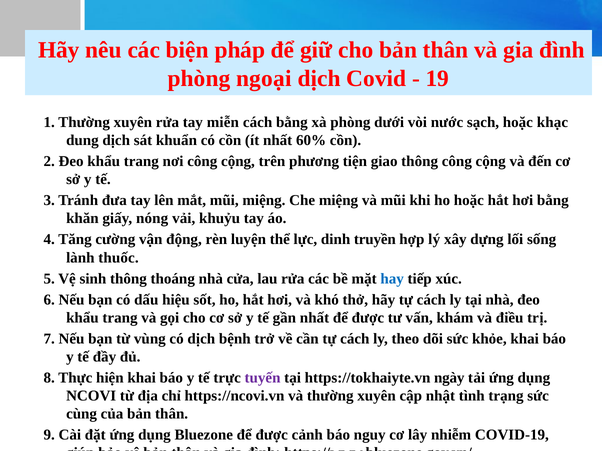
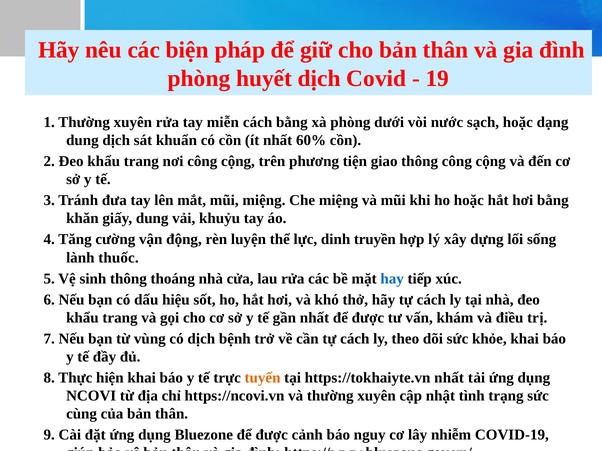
ngoại: ngoại -> huyết
khạc: khạc -> dạng
giấy nóng: nóng -> dung
tuyến colour: purple -> orange
https://tokhaiyte.vn ngày: ngày -> nhất
